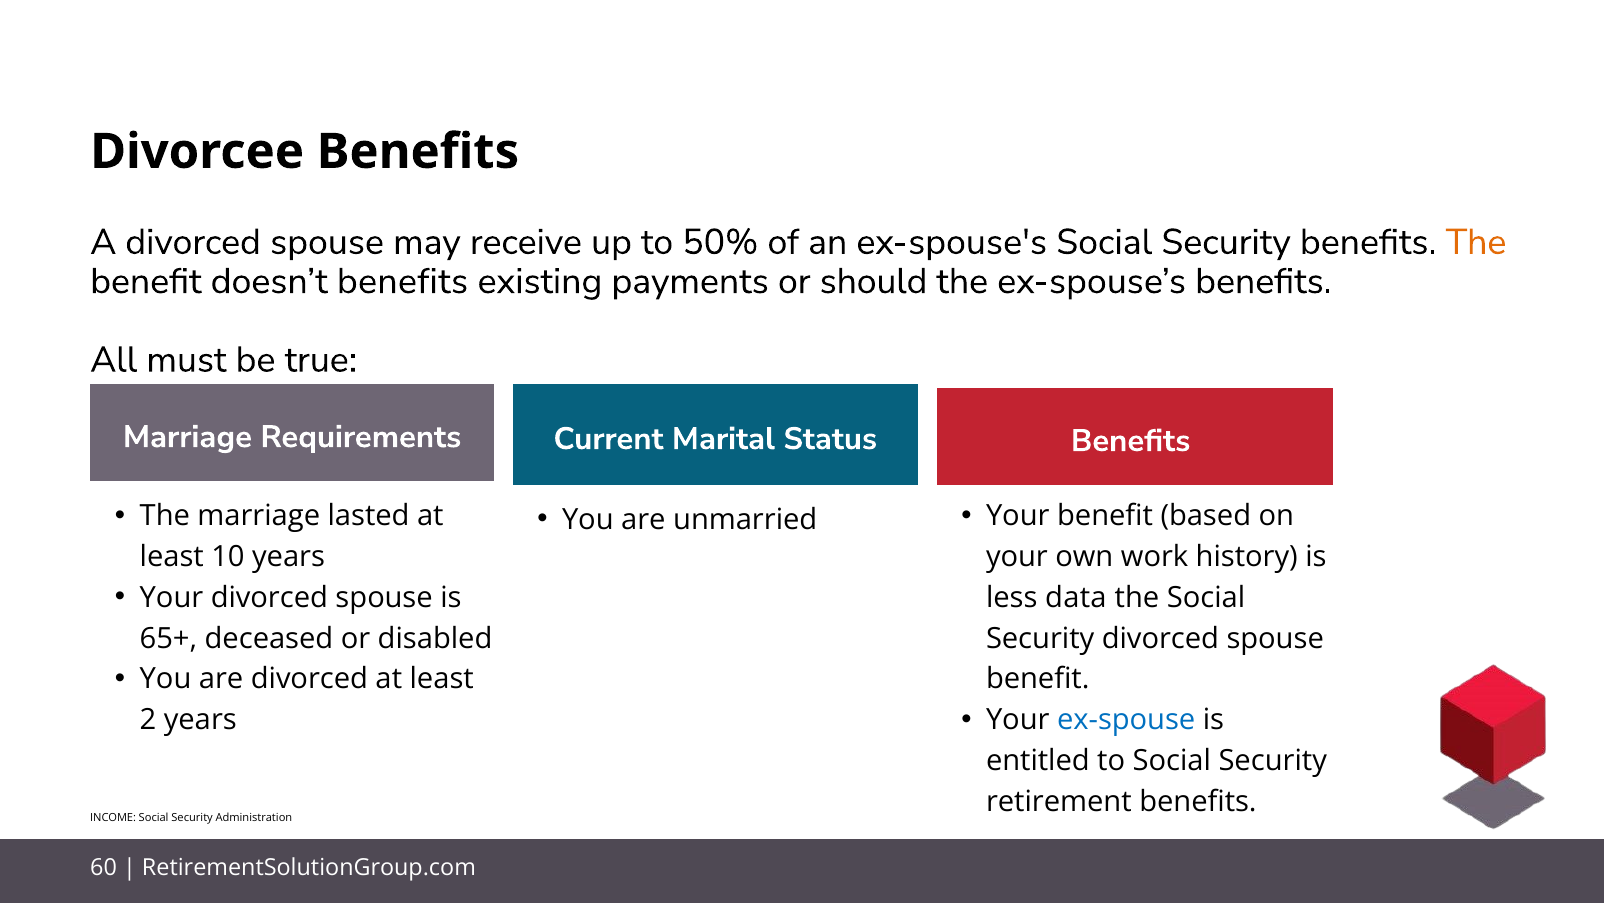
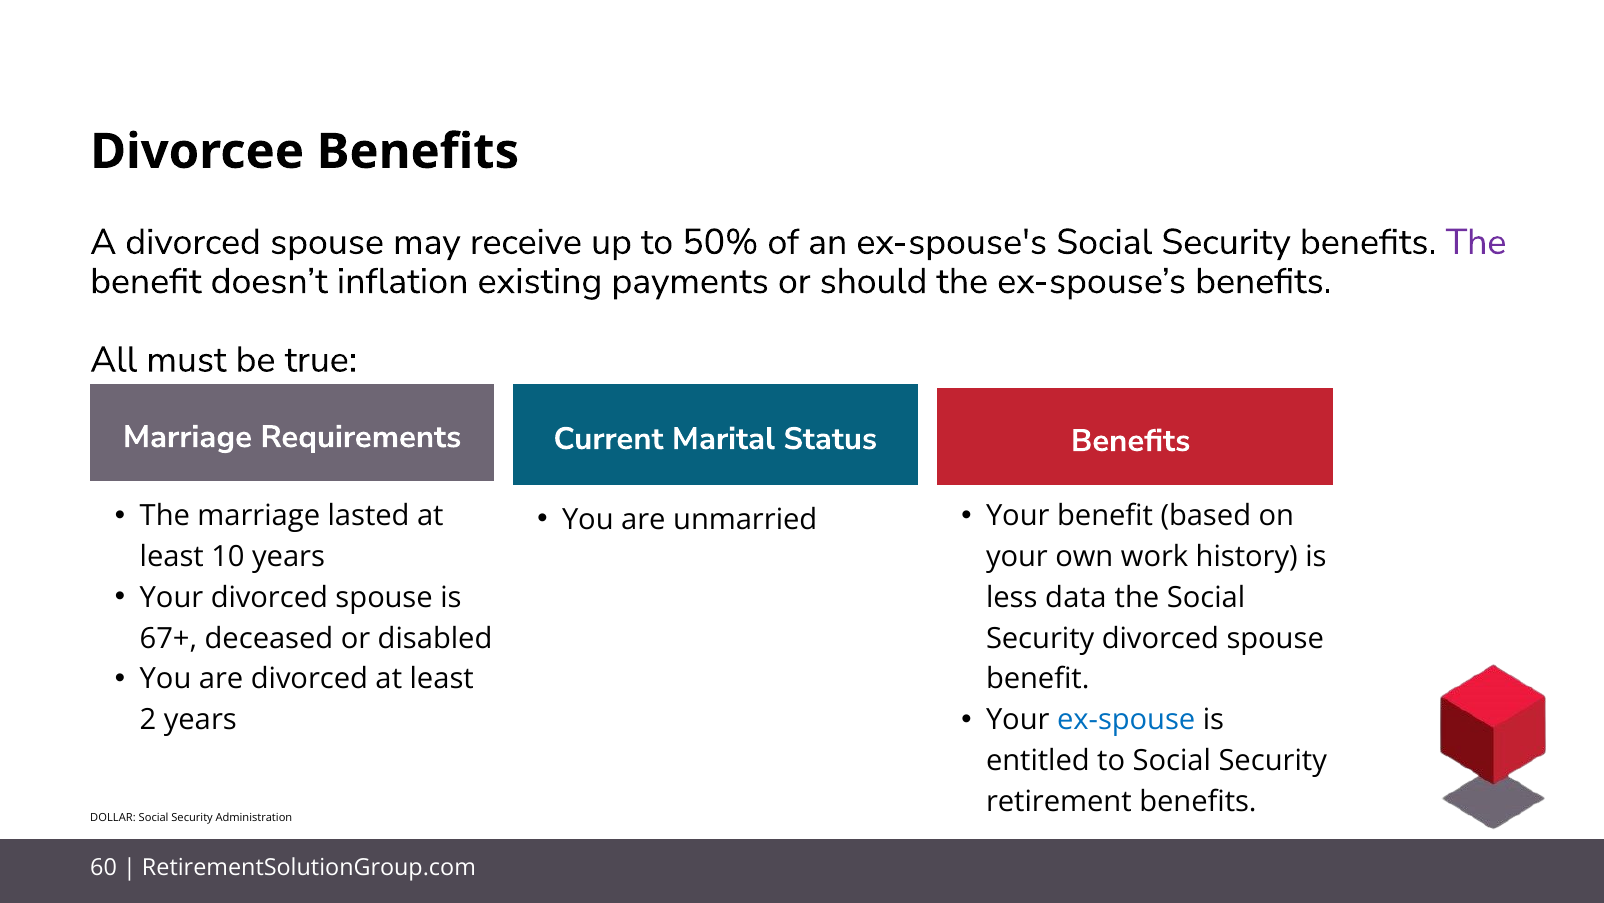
The at (1476, 242) colour: orange -> purple
doesn’t benefits: benefits -> inflation
65+: 65+ -> 67+
INCOME: INCOME -> DOLLAR
